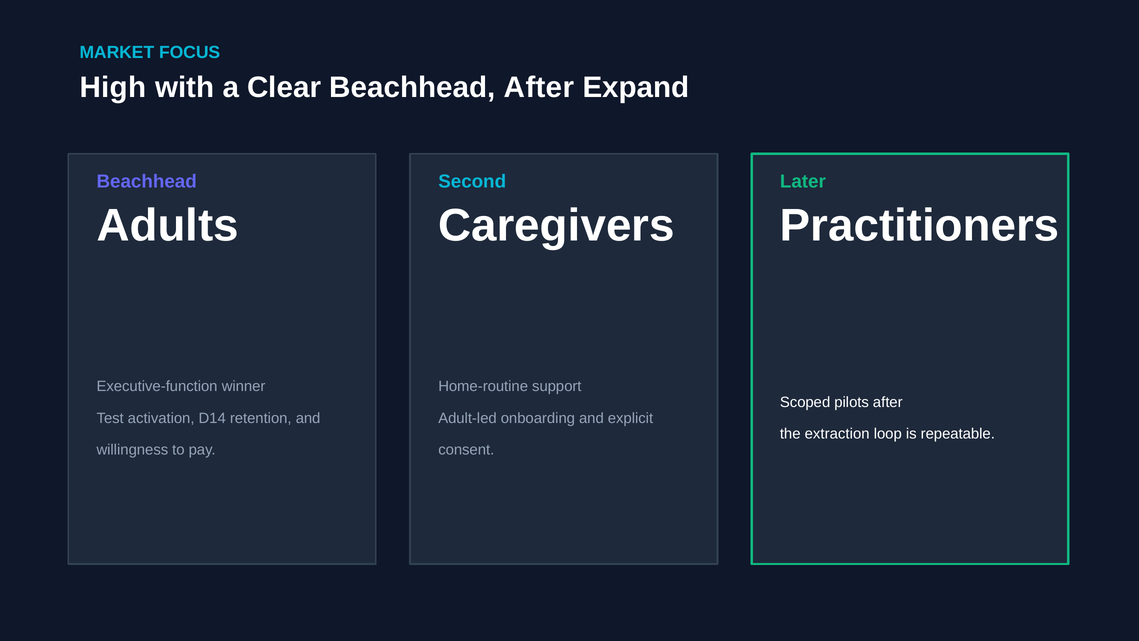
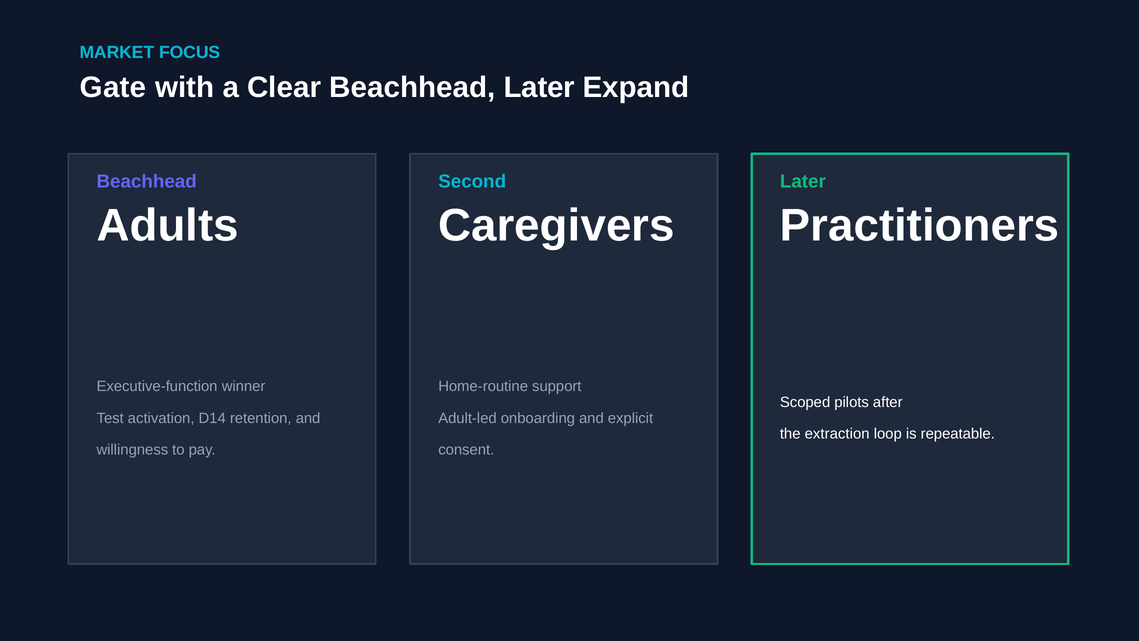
High: High -> Gate
Beachhead After: After -> Later
